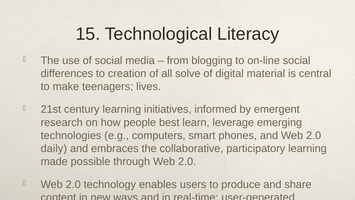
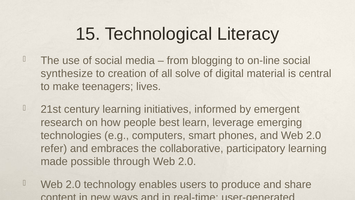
differences: differences -> synthesize
daily: daily -> refer
